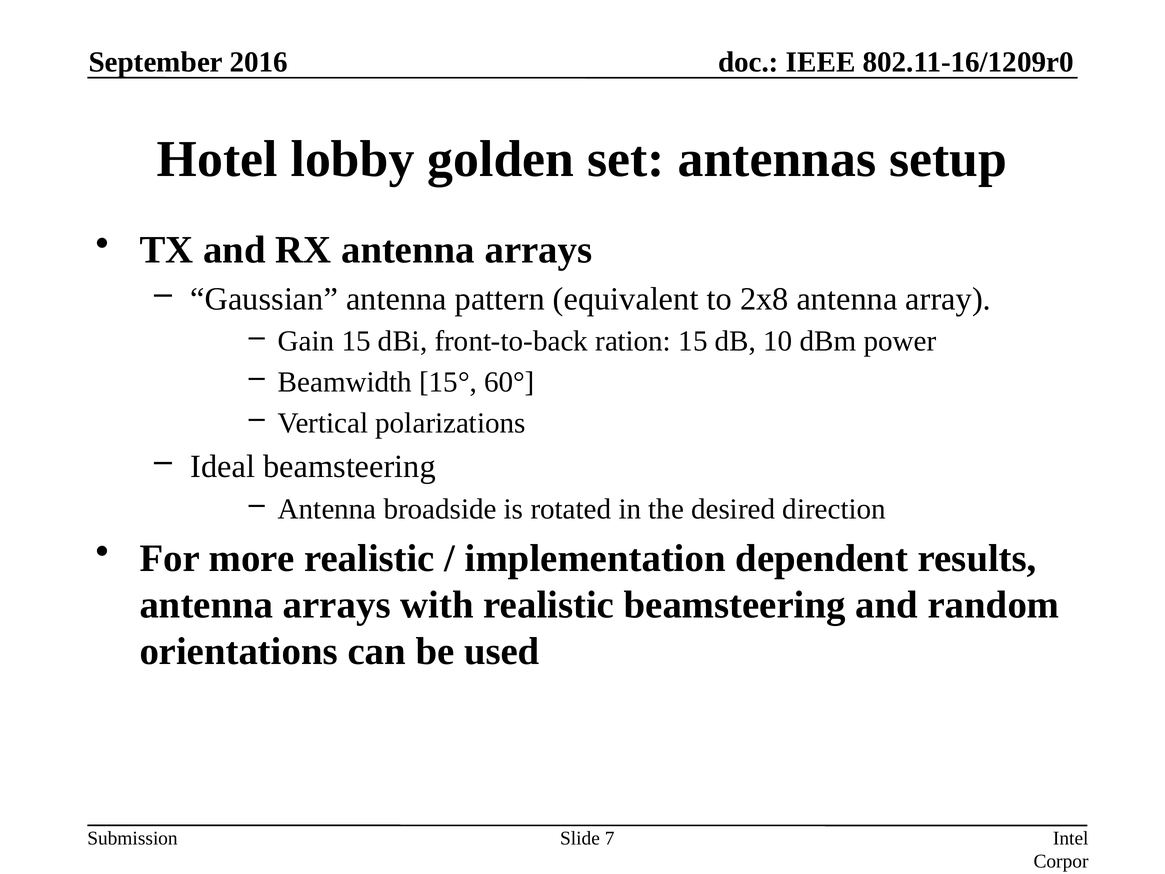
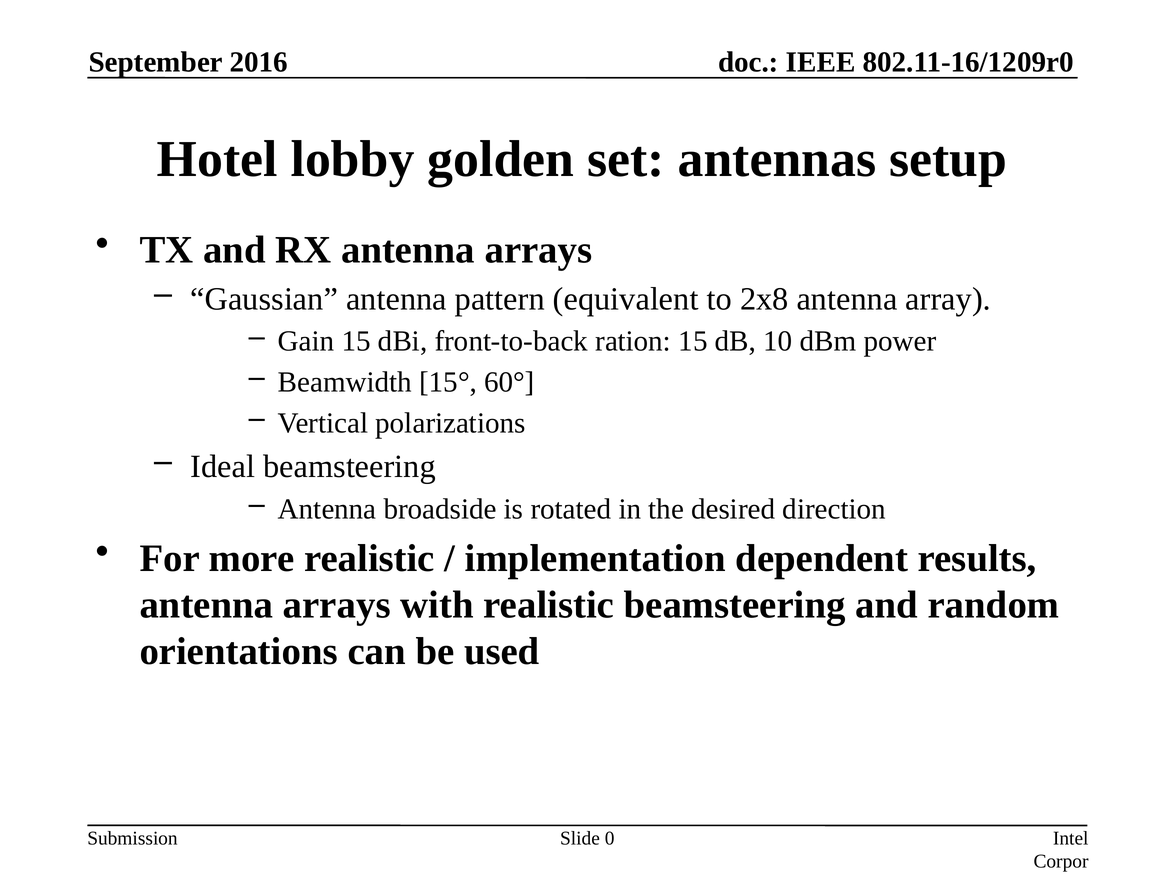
7: 7 -> 0
